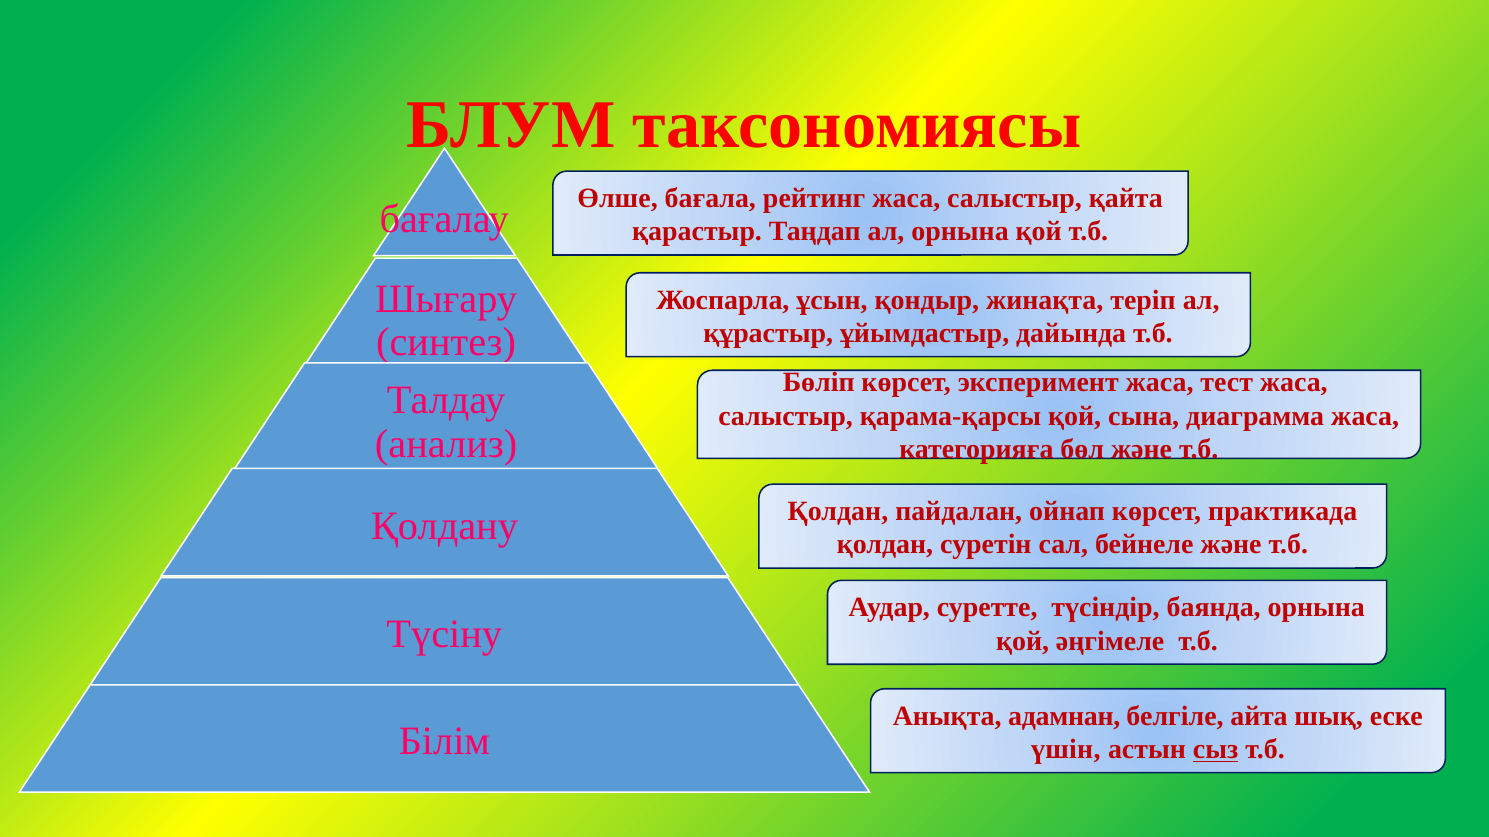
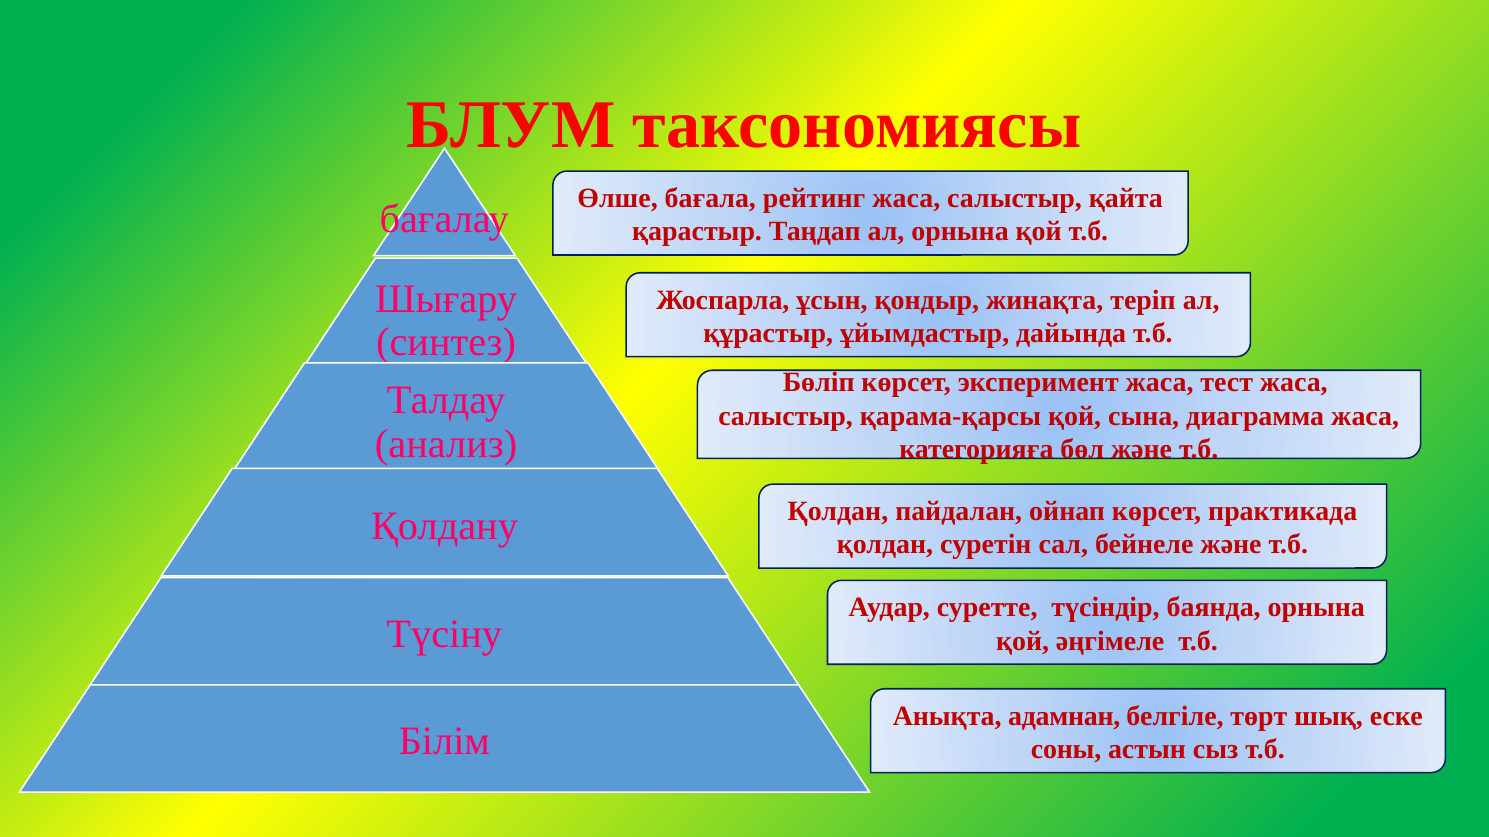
айта: айта -> төрт
үшін: үшін -> соны
сыз underline: present -> none
